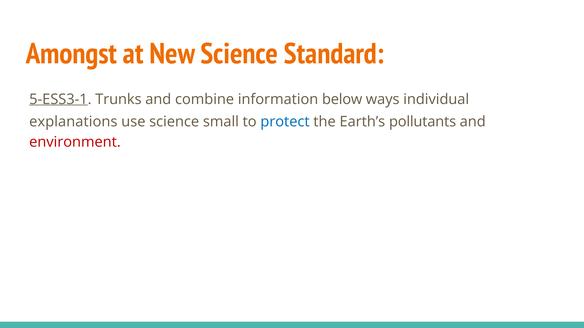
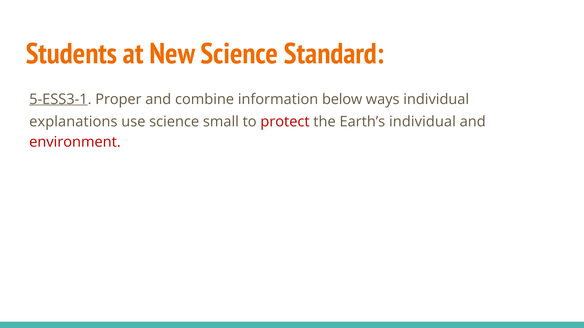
Amongst: Amongst -> Students
Trunks: Trunks -> Proper
protect colour: blue -> red
Earth’s pollutants: pollutants -> individual
